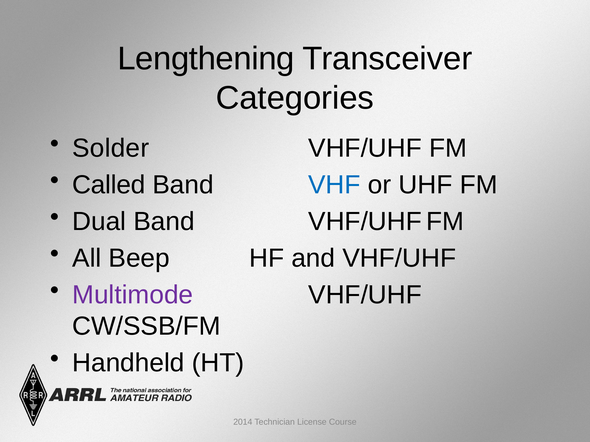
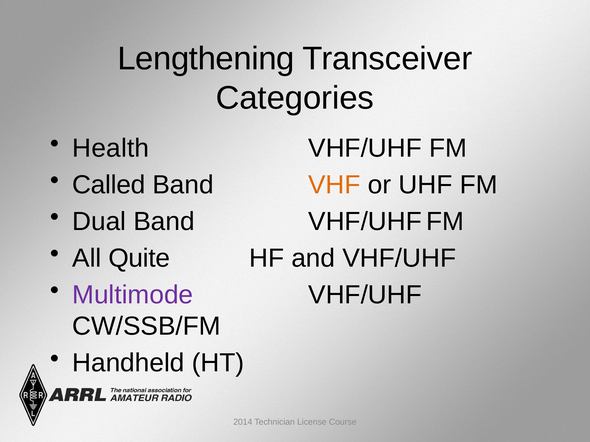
Solder: Solder -> Health
VHF colour: blue -> orange
Beep: Beep -> Quite
